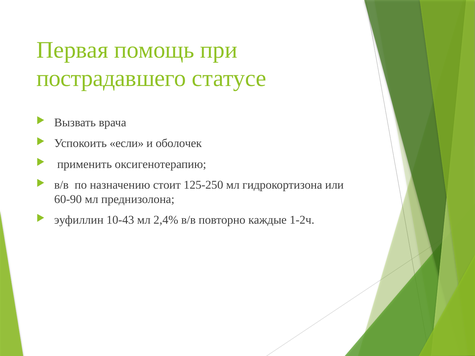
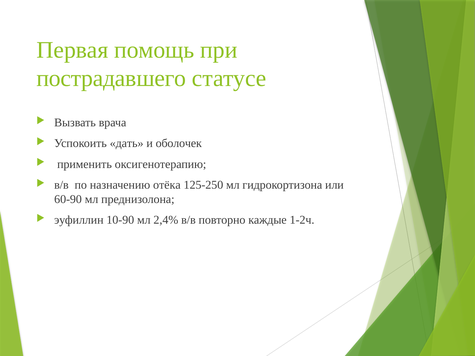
если: если -> дать
стоит: стоит -> отёка
10-43: 10-43 -> 10-90
